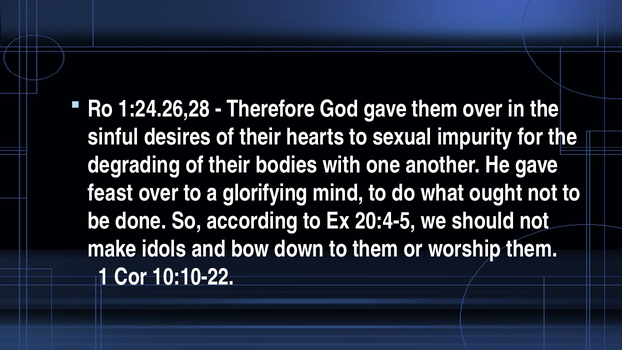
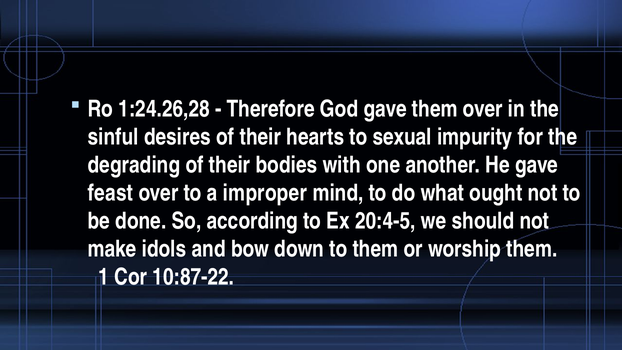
glorifying: glorifying -> improper
10:10-22: 10:10-22 -> 10:87-22
